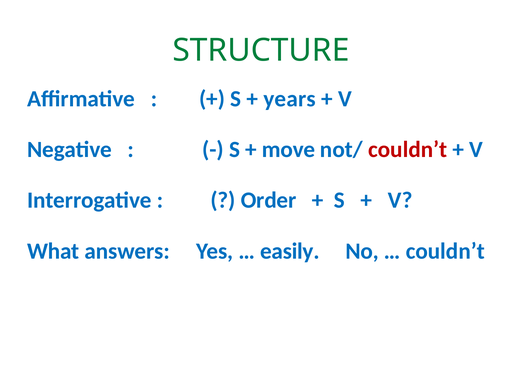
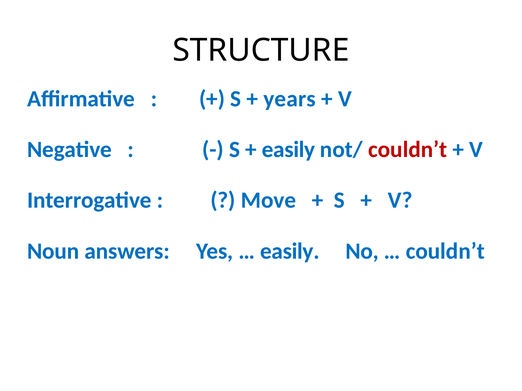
STRUCTURE colour: green -> black
move at (288, 150): move -> easily
Order: Order -> Move
What: What -> Noun
